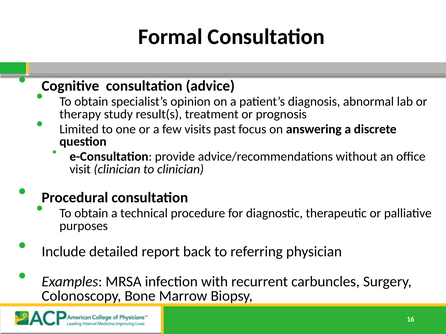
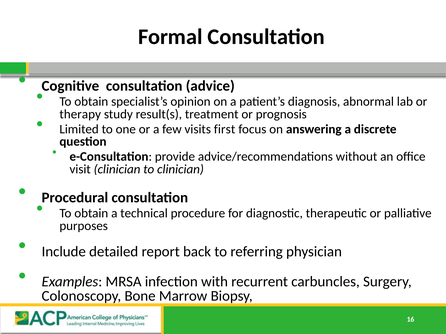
past: past -> first
